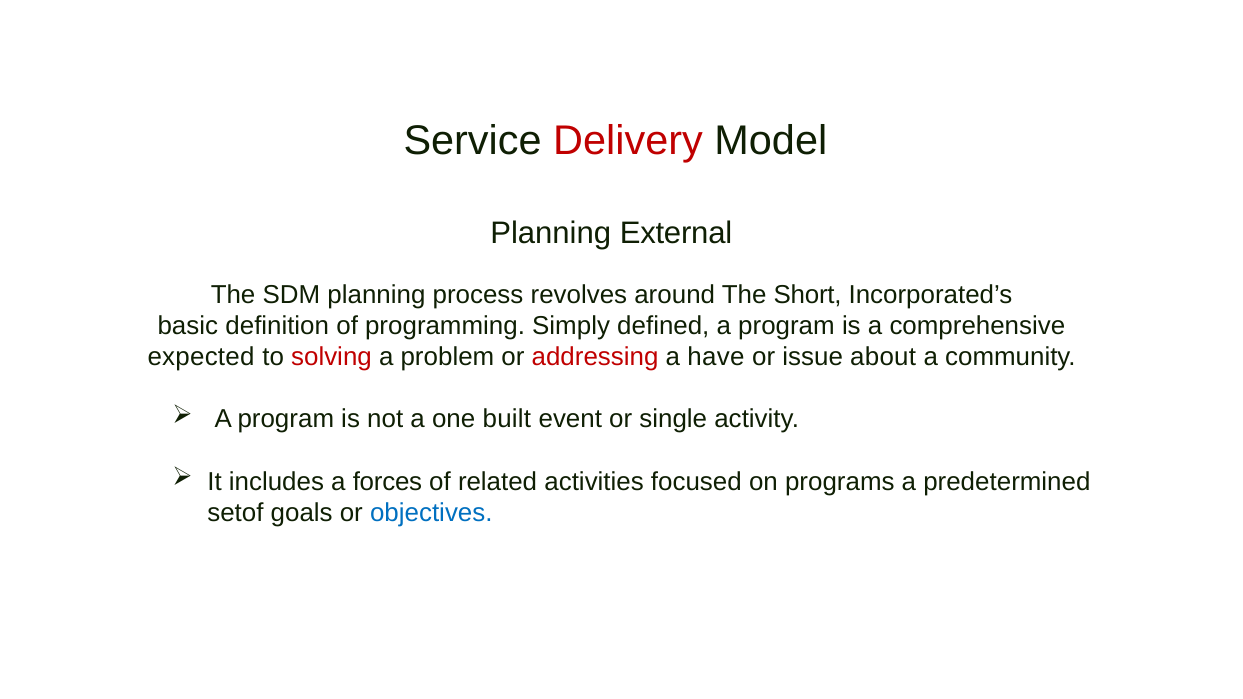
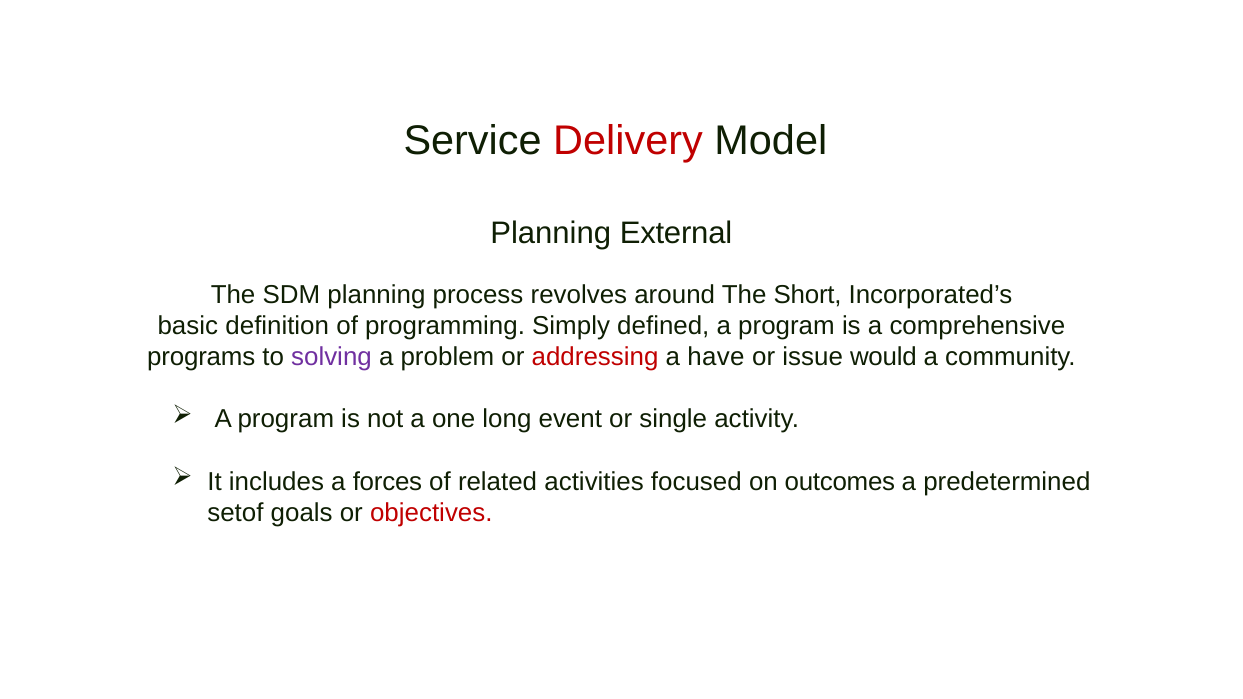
expected: expected -> programs
solving colour: red -> purple
about: about -> would
built: built -> long
programs: programs -> outcomes
objectives colour: blue -> red
